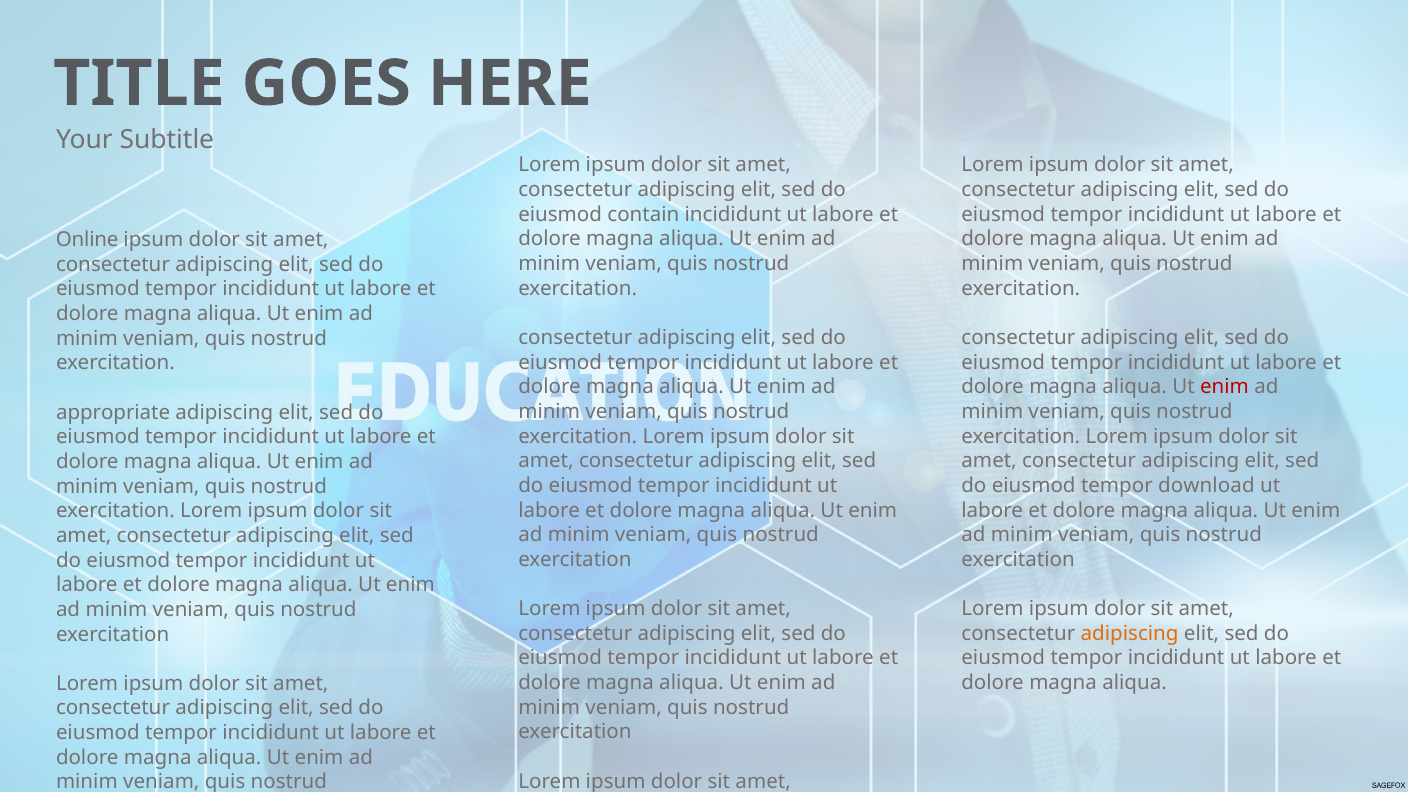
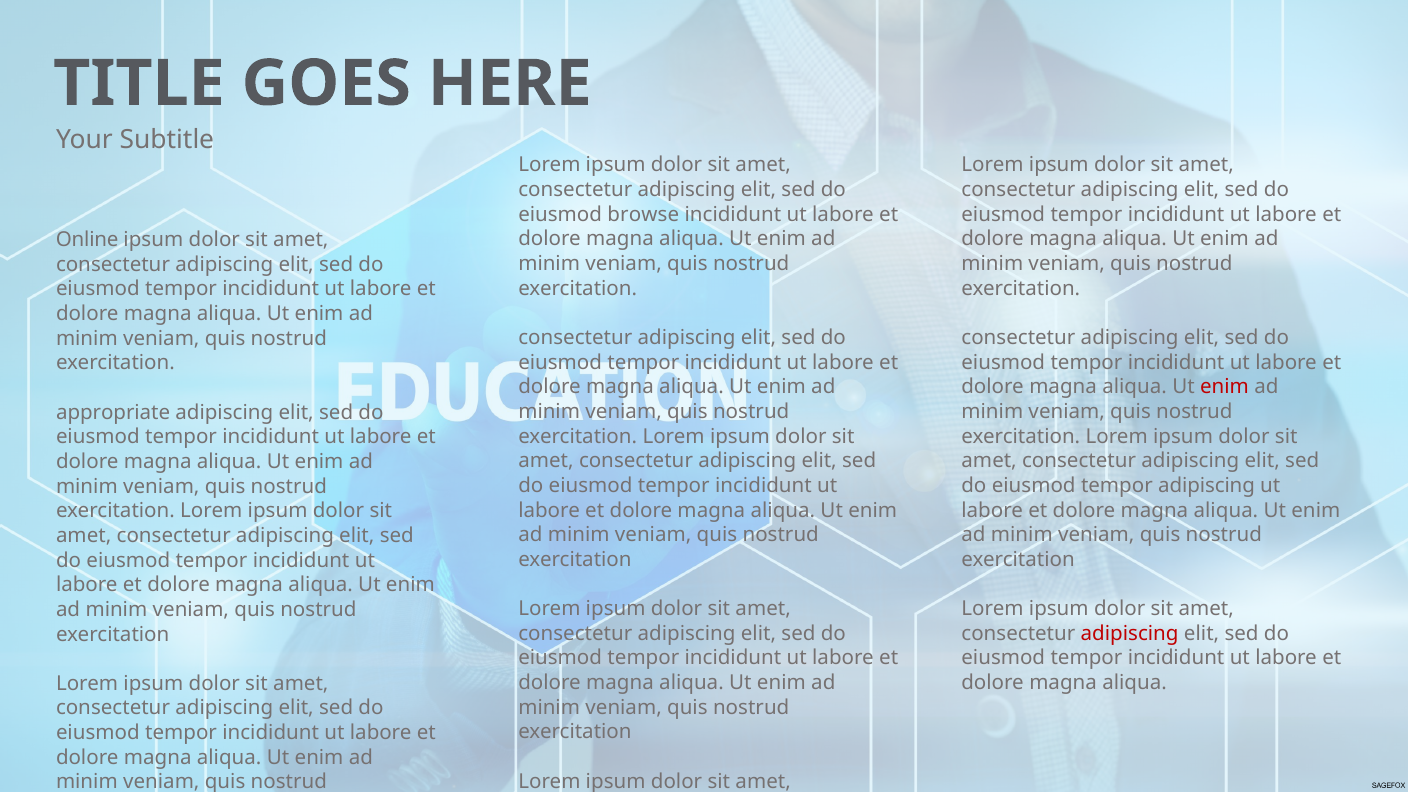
contain: contain -> browse
tempor download: download -> adipiscing
adipiscing at (1130, 634) colour: orange -> red
